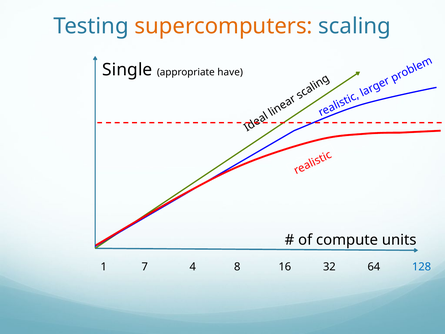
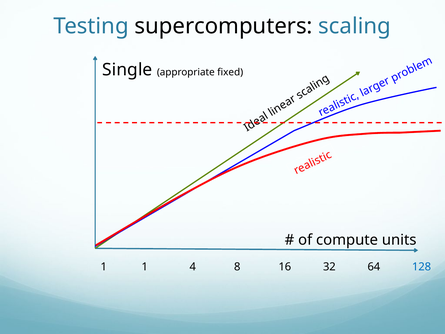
supercomputers colour: orange -> black
have: have -> fixed
1 7: 7 -> 1
